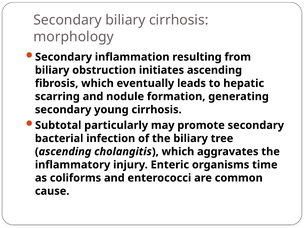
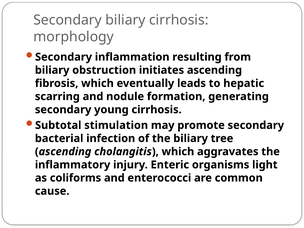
particularly: particularly -> stimulation
time: time -> light
